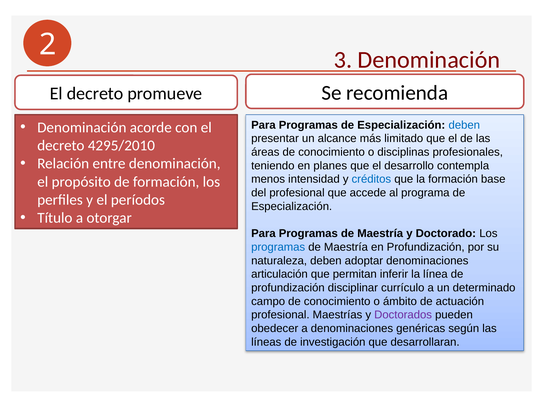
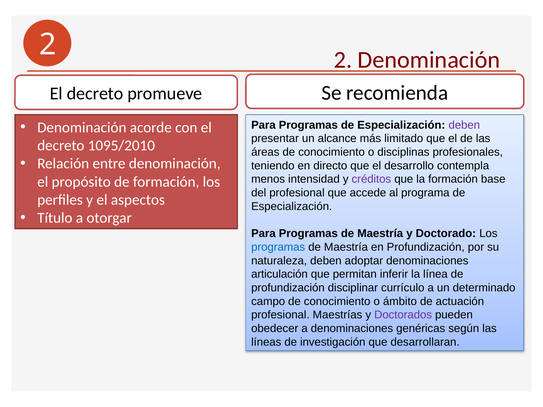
2 3: 3 -> 2
deben at (464, 125) colour: blue -> purple
4295/2010: 4295/2010 -> 1095/2010
planes: planes -> directo
créditos colour: blue -> purple
períodos: períodos -> aspectos
